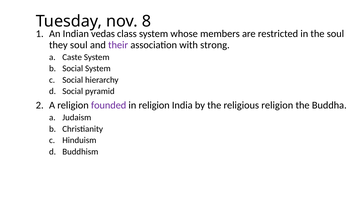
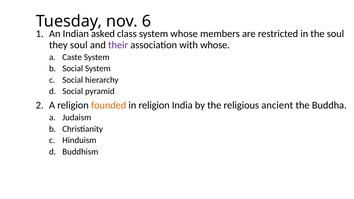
8: 8 -> 6
vedas: vedas -> asked
with strong: strong -> whose
founded colour: purple -> orange
religious religion: religion -> ancient
